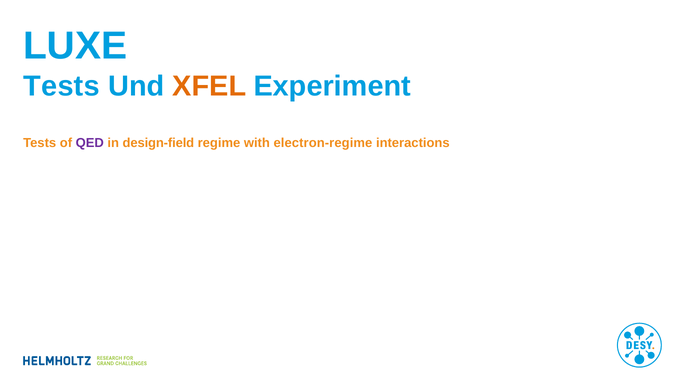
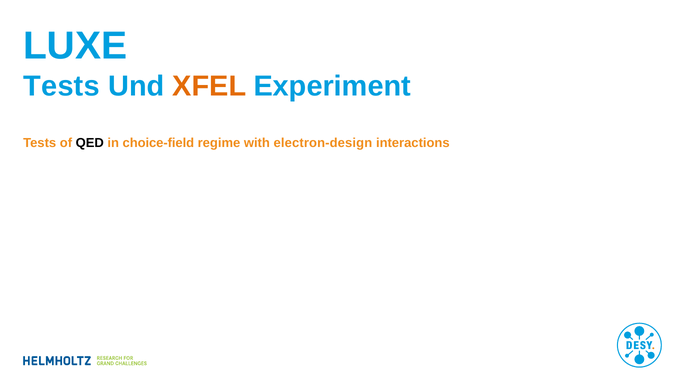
QED colour: purple -> black
design-field: design-field -> choice-field
electron-regime: electron-regime -> electron-design
